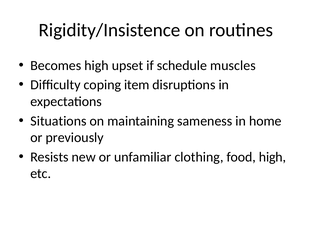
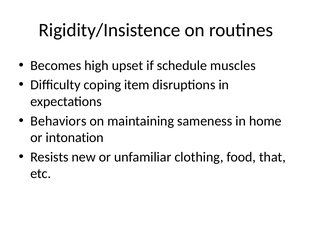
Situations: Situations -> Behaviors
previously: previously -> intonation
food high: high -> that
